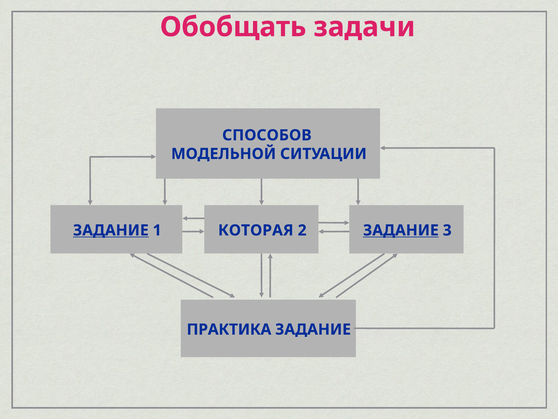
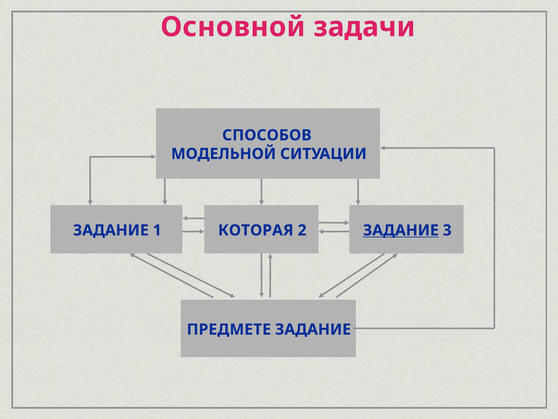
Обобщать: Обобщать -> Основной
ЗАДАНИЕ at (111, 230) underline: present -> none
ПРАКТИКА: ПРАКТИКА -> ПРЕДМЕТЕ
